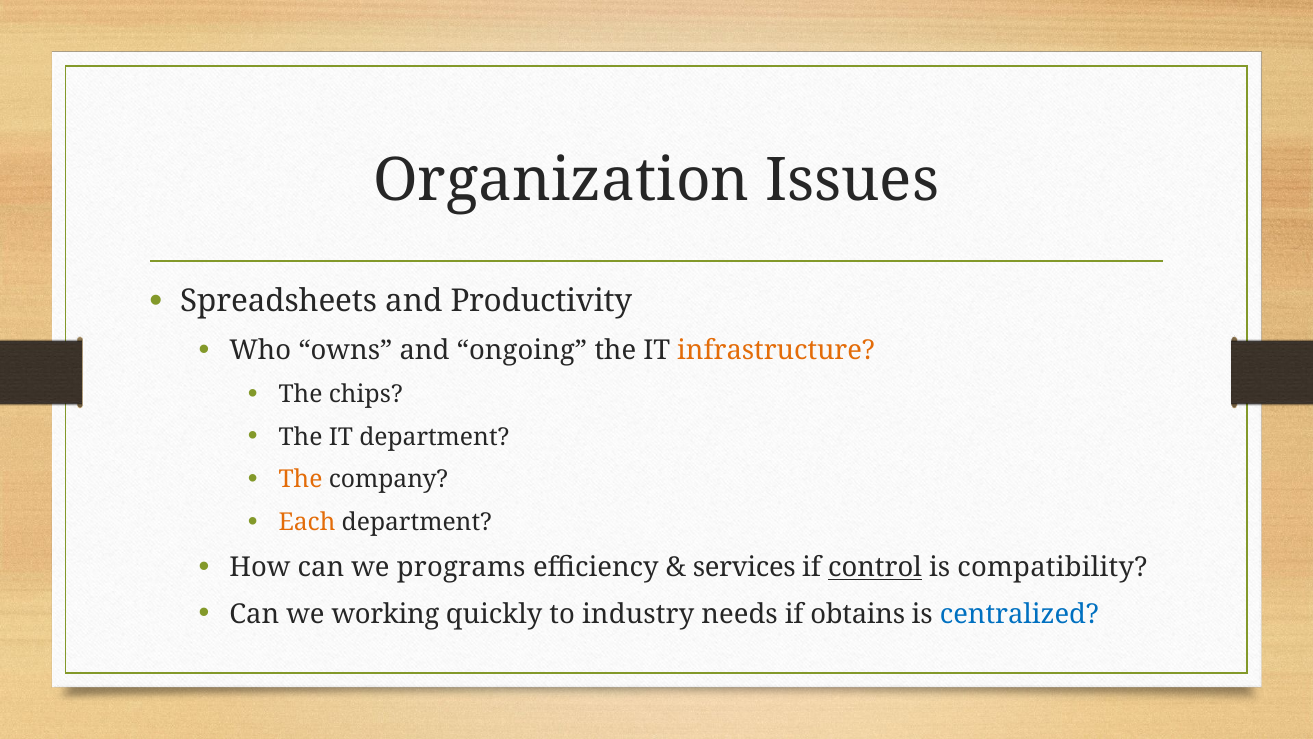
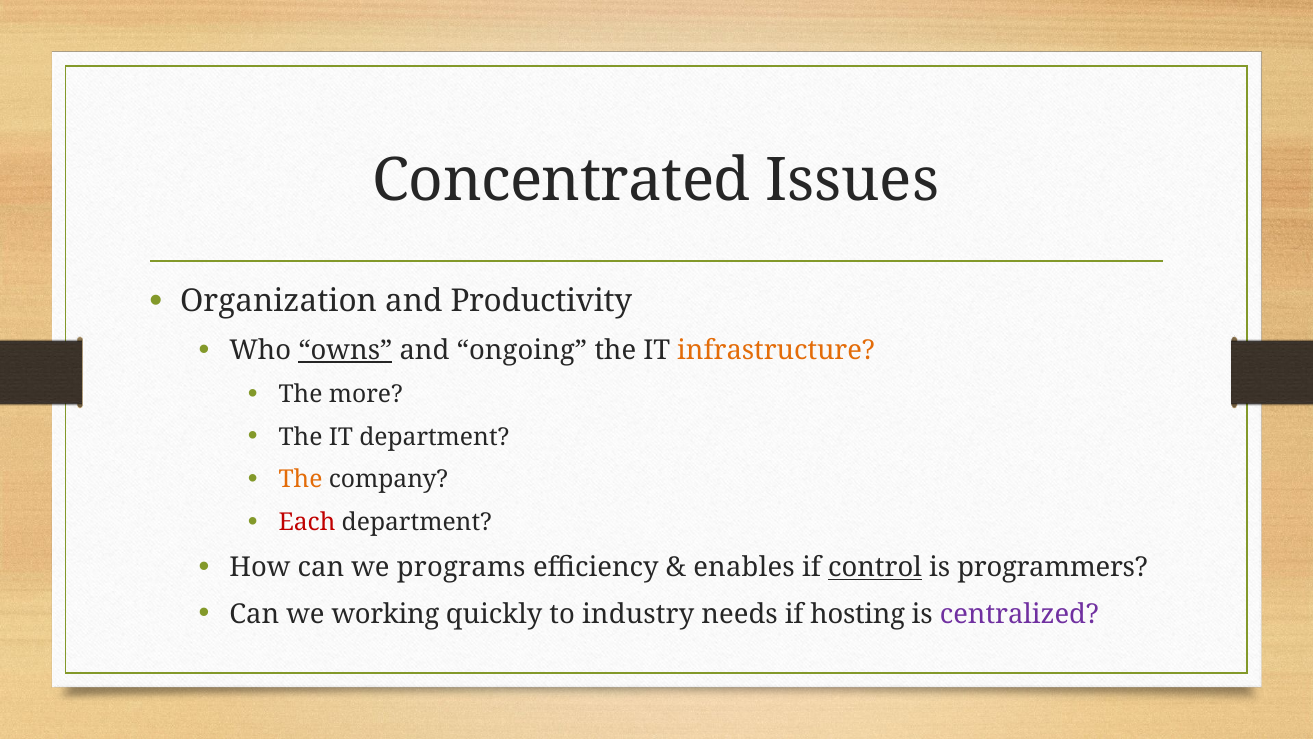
Organization: Organization -> Concentrated
Spreadsheets: Spreadsheets -> Organization
owns underline: none -> present
chips: chips -> more
Each colour: orange -> red
services: services -> enables
compatibility: compatibility -> programmers
obtains: obtains -> hosting
centralized colour: blue -> purple
